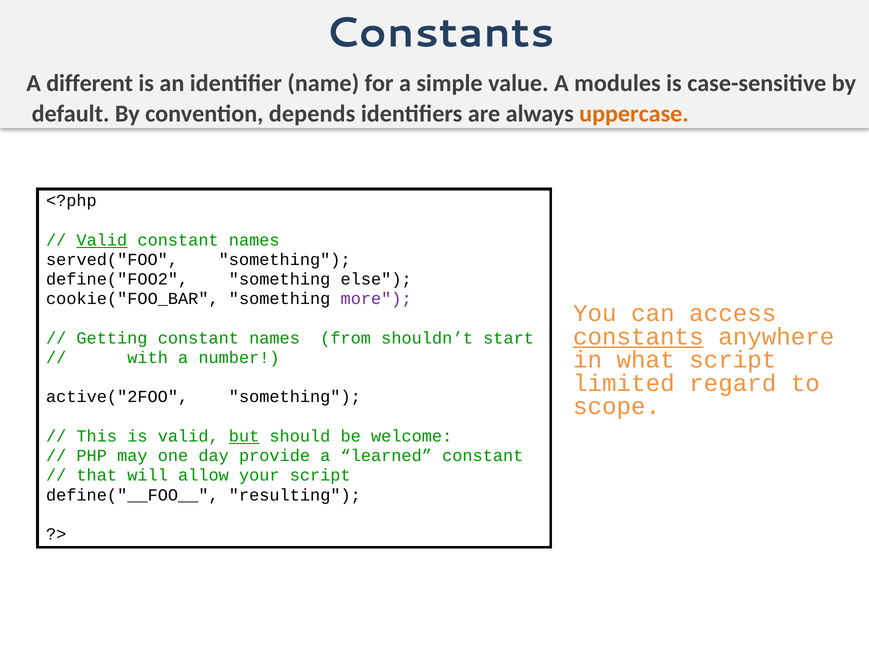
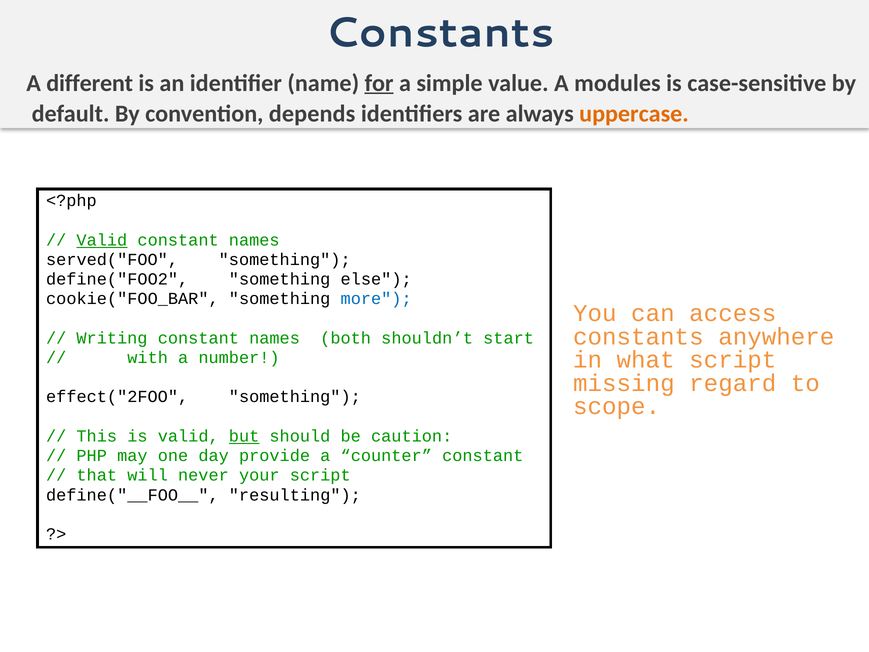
for underline: none -> present
more colour: purple -> blue
constants at (638, 337) underline: present -> none
Getting: Getting -> Writing
from: from -> both
limited: limited -> missing
active("2FOO: active("2FOO -> effect("2FOO
welcome: welcome -> caution
learned: learned -> counter
allow: allow -> never
